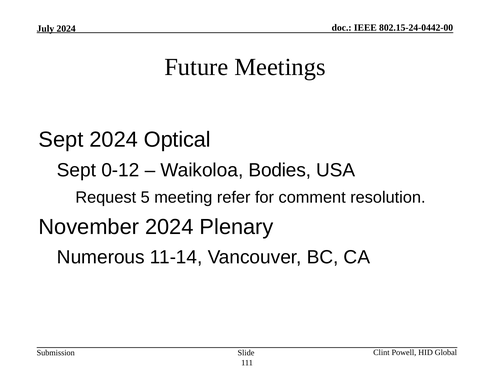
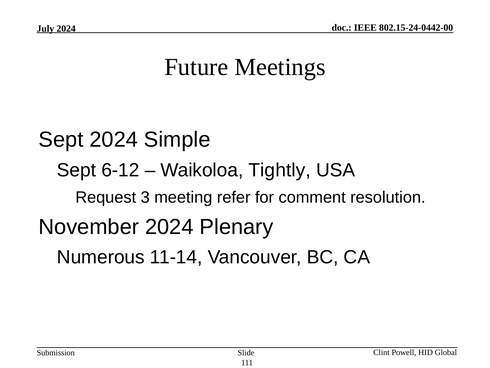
Optical: Optical -> Simple
0-12: 0-12 -> 6-12
Bodies: Bodies -> Tightly
5: 5 -> 3
